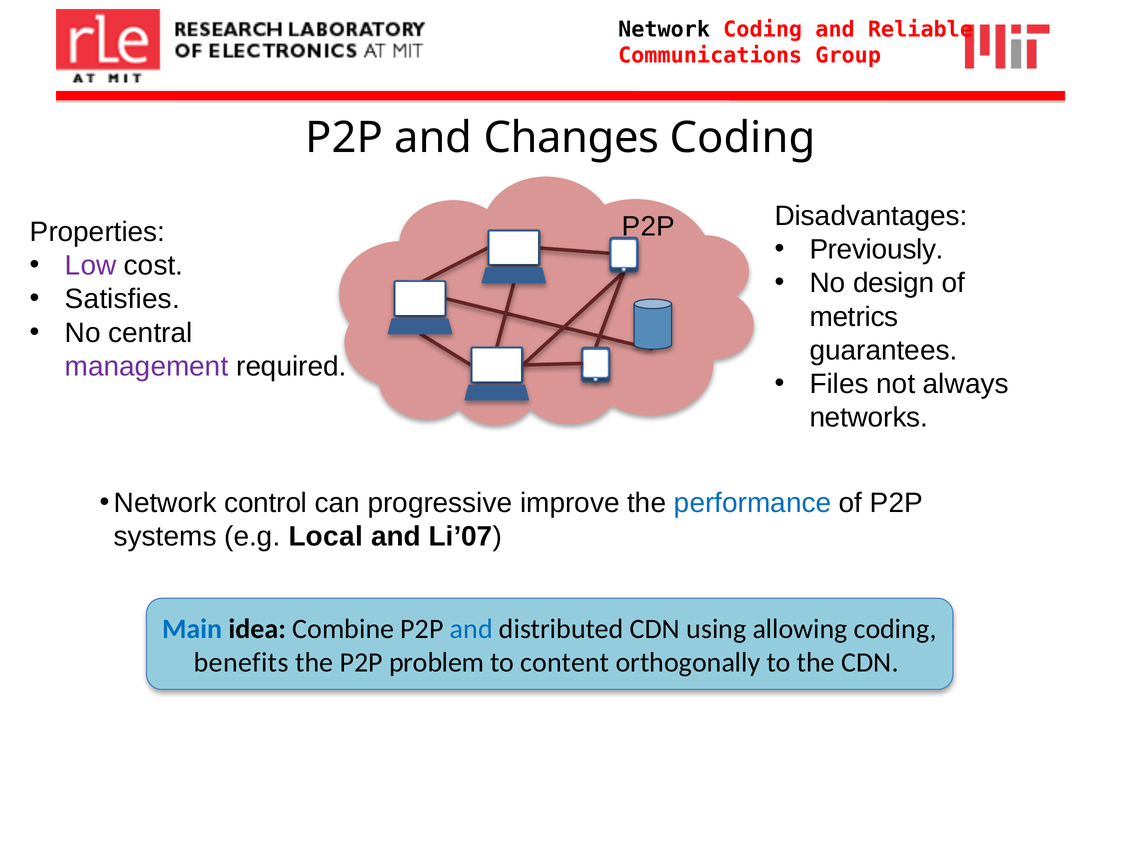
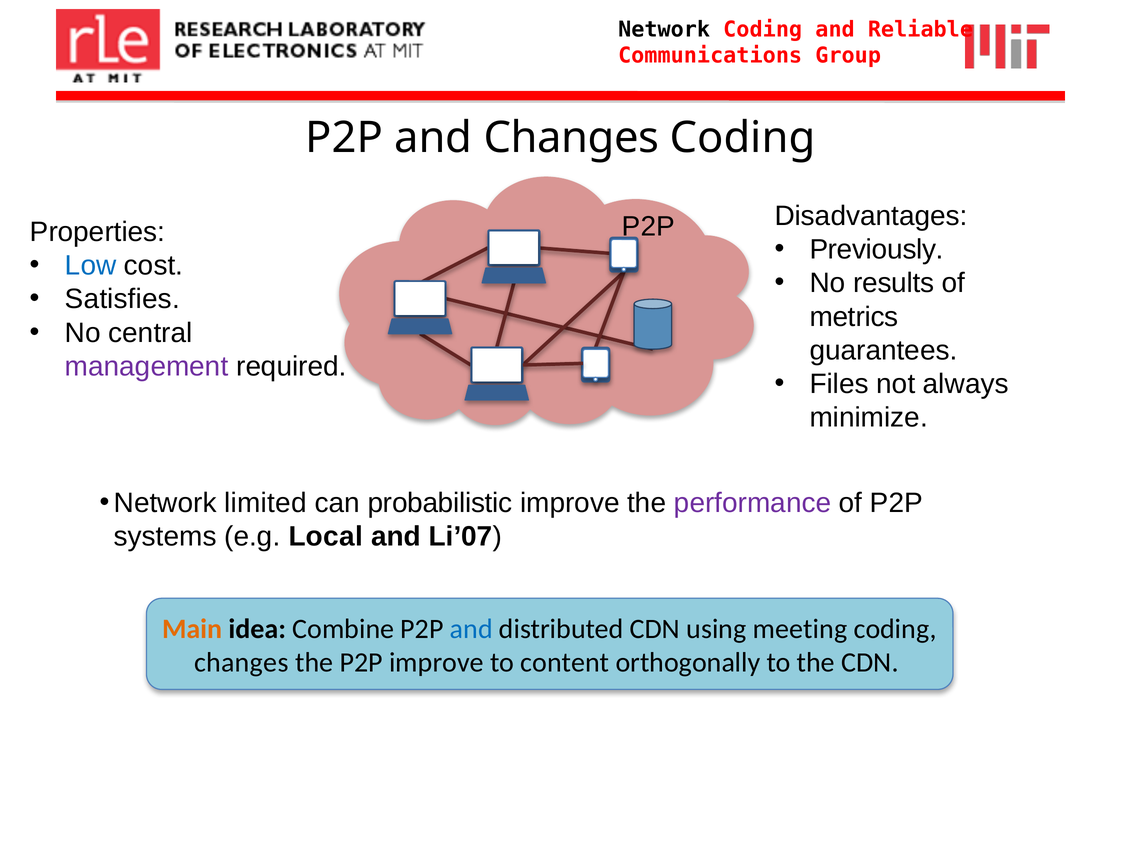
Low colour: purple -> blue
design: design -> results
networks: networks -> minimize
control: control -> limited
progressive: progressive -> probabilistic
performance colour: blue -> purple
Main colour: blue -> orange
allowing: allowing -> meeting
benefits at (241, 662): benefits -> changes
P2P problem: problem -> improve
